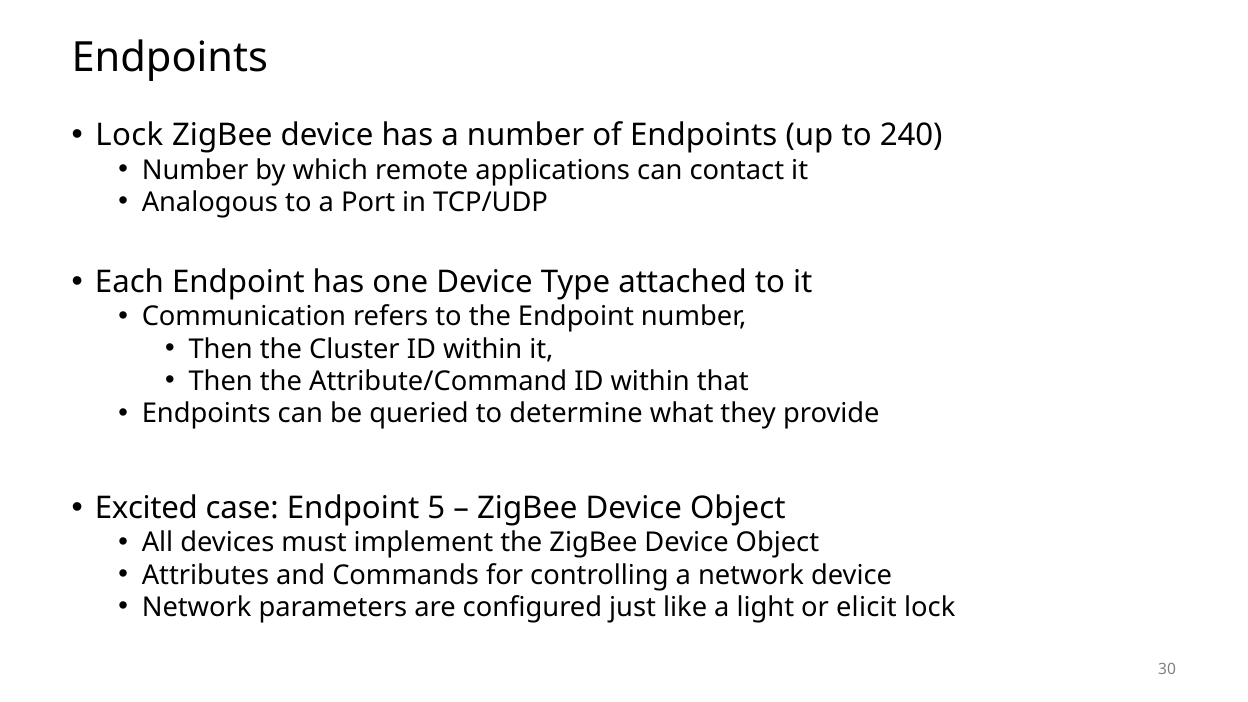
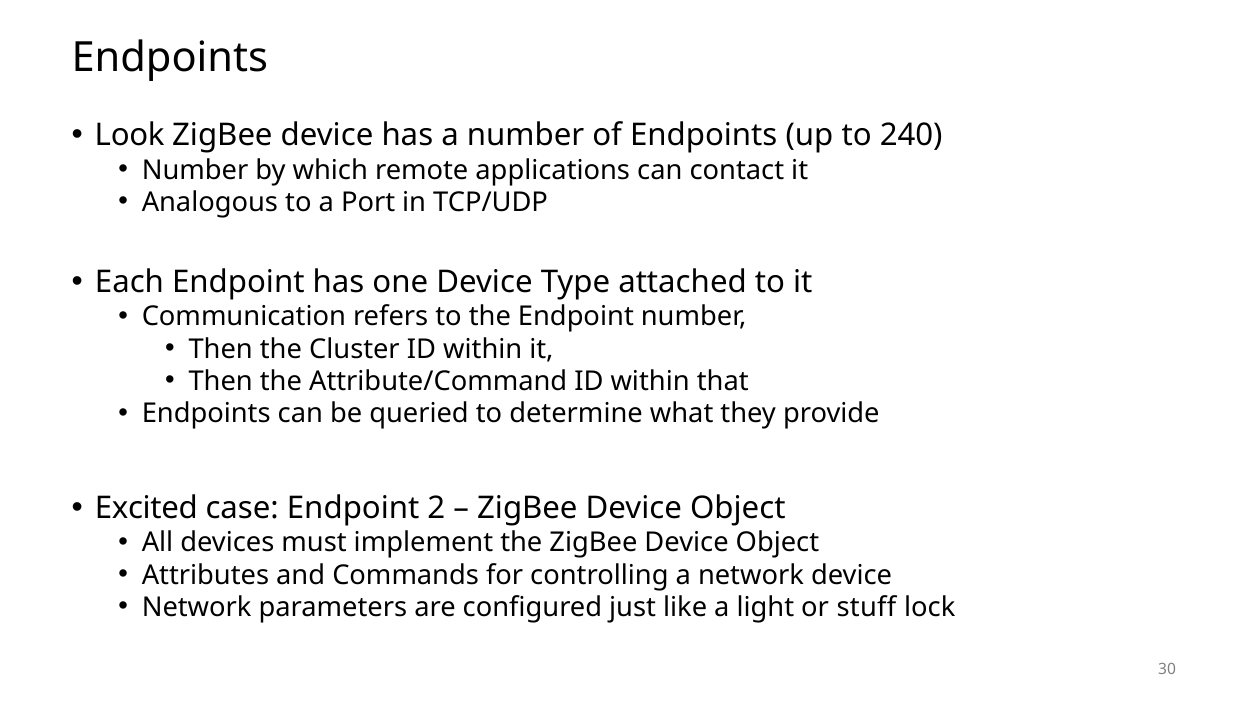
Lock at (129, 136): Lock -> Look
5: 5 -> 2
elicit: elicit -> stuff
